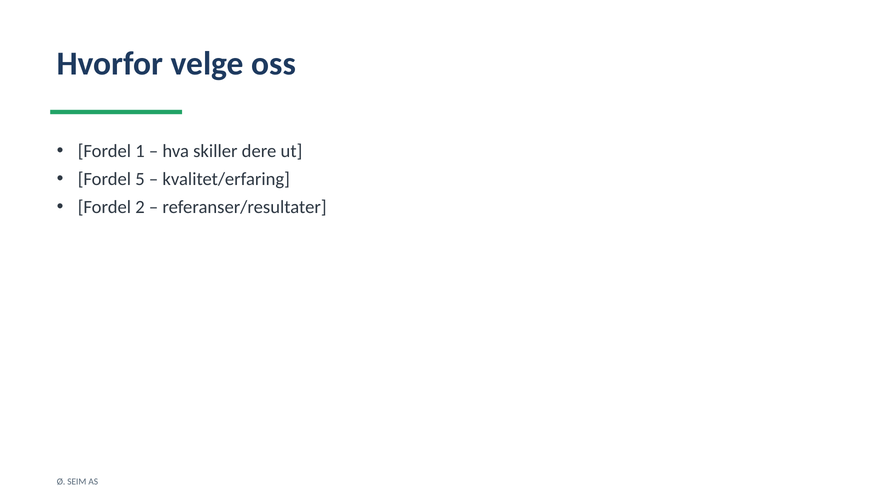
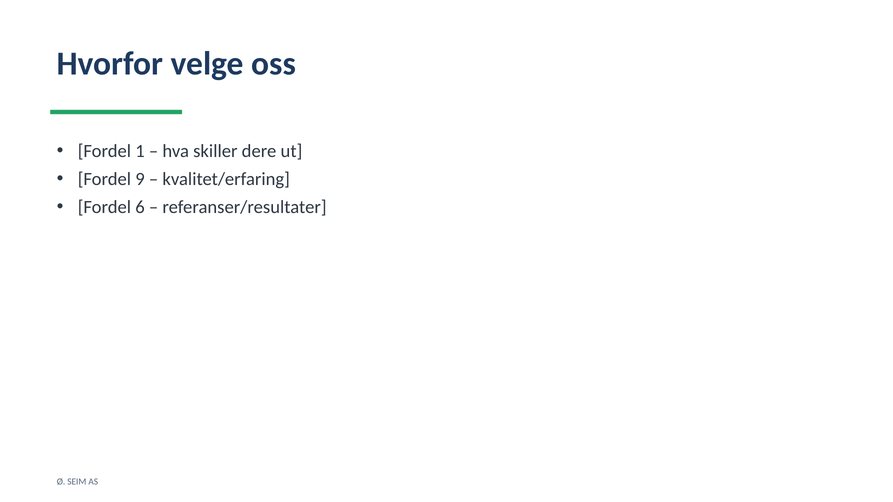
5: 5 -> 9
2: 2 -> 6
